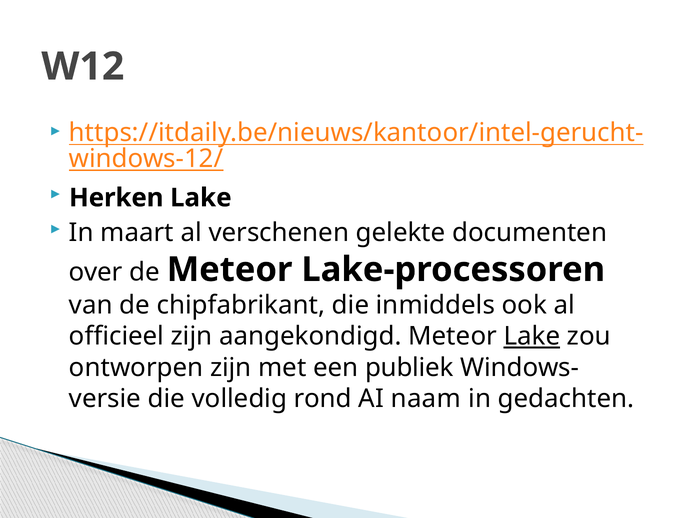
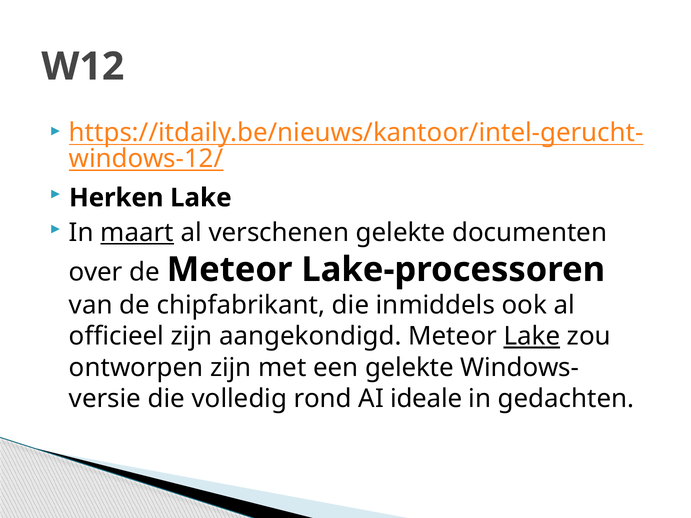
maart underline: none -> present
een publiek: publiek -> gelekte
naam: naam -> ideale
